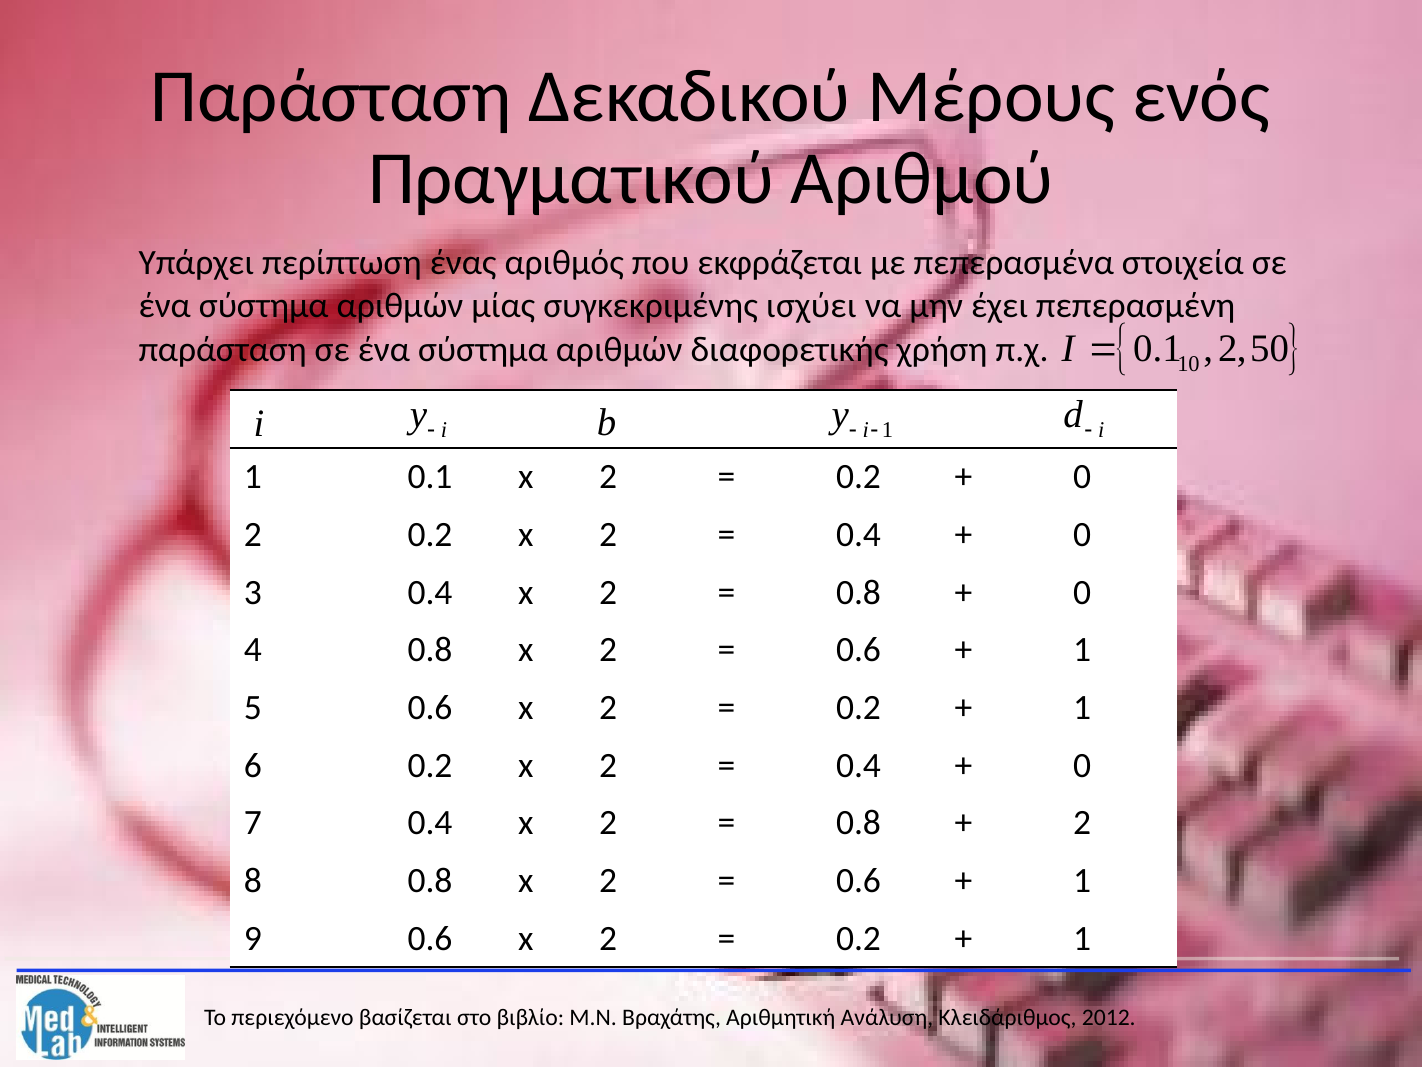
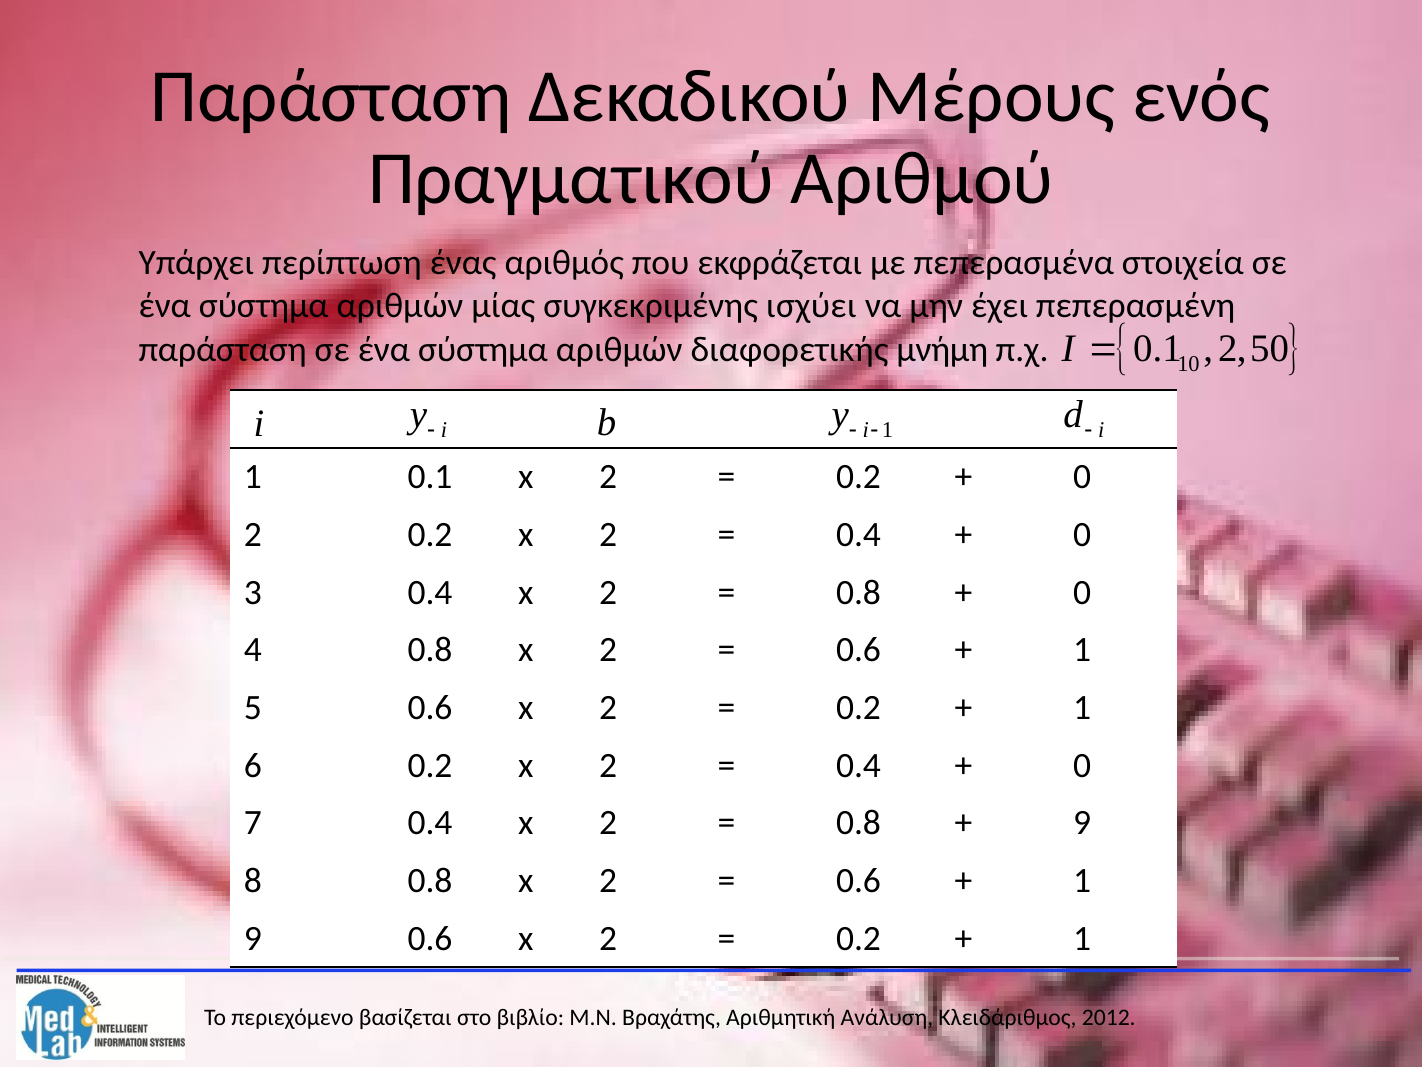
χρήση: χρήση -> μνήμη
2 at (1082, 823): 2 -> 9
